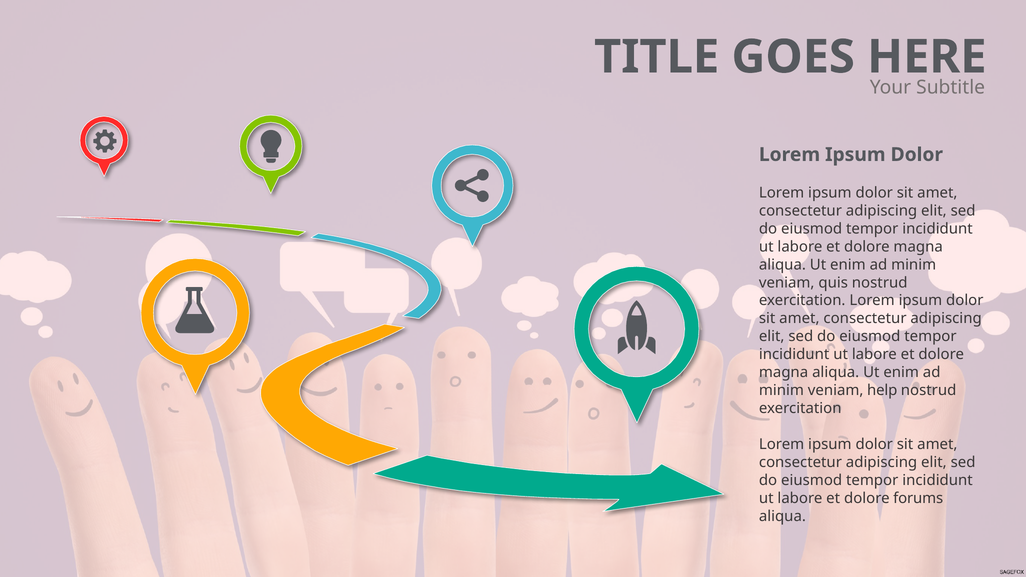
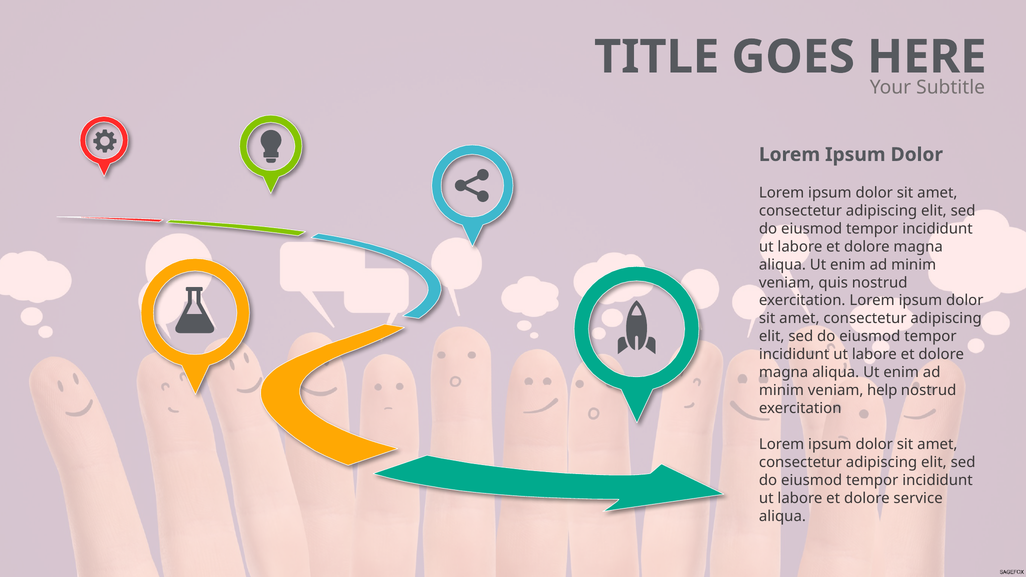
forums: forums -> service
